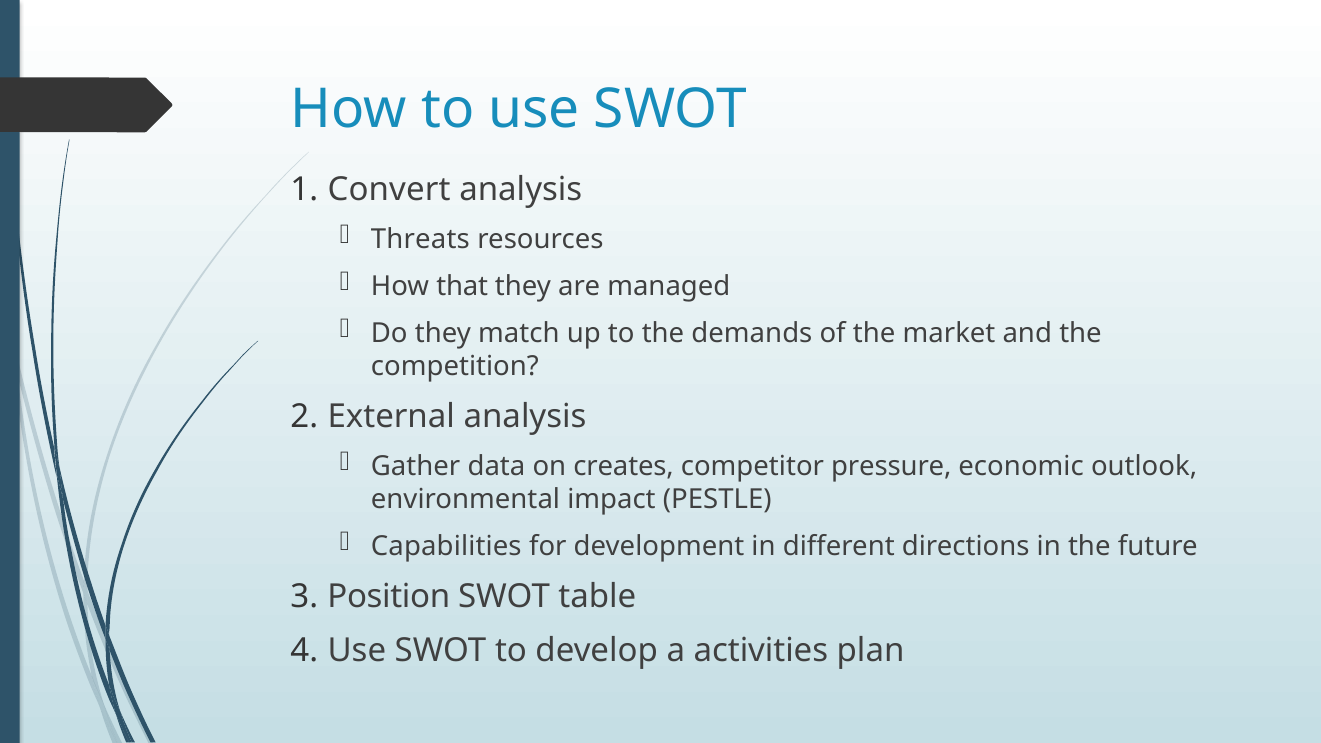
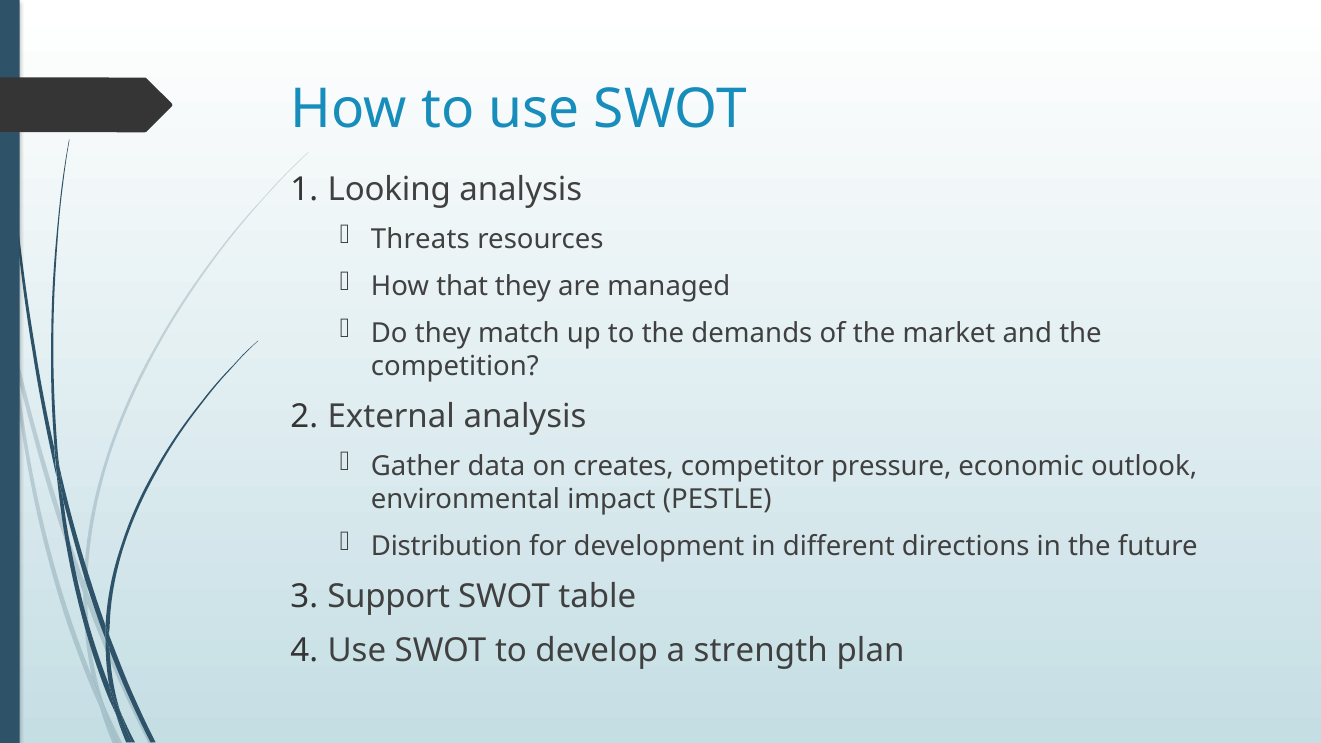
Convert: Convert -> Looking
Capabilities: Capabilities -> Distribution
Position: Position -> Support
activities: activities -> strength
